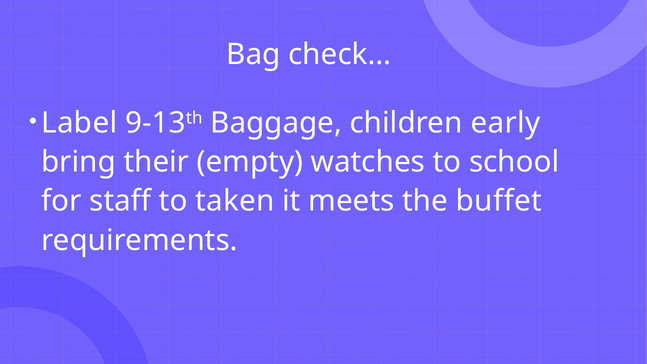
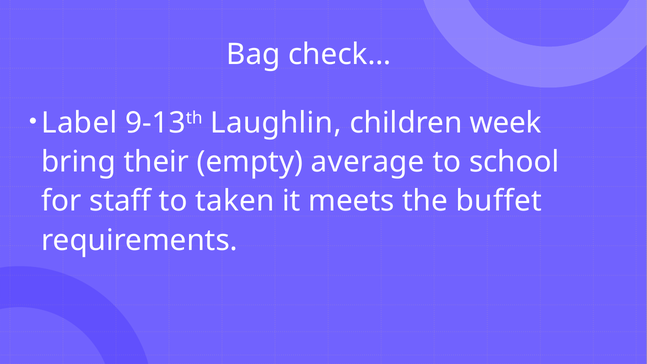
Baggage: Baggage -> Laughlin
early: early -> week
watches: watches -> average
